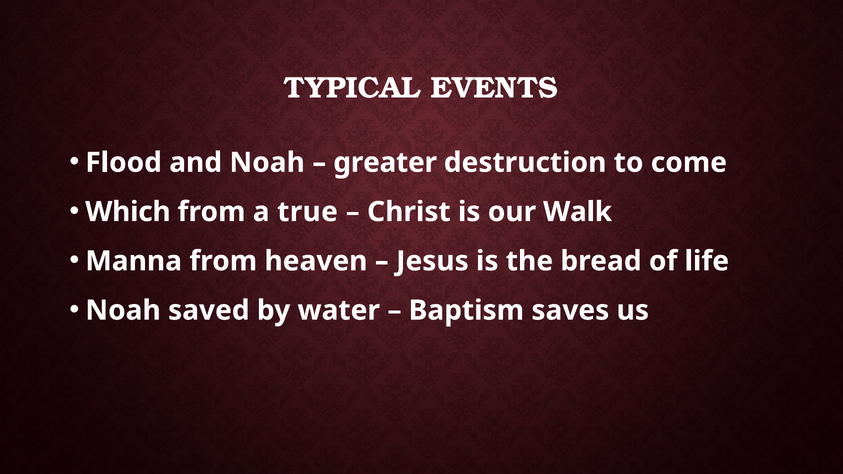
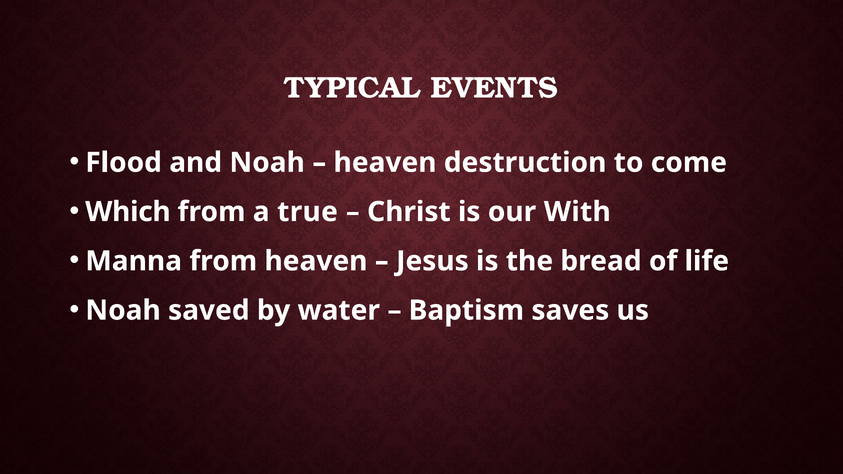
greater at (385, 163): greater -> heaven
Walk: Walk -> With
